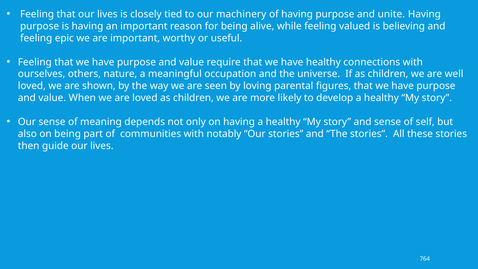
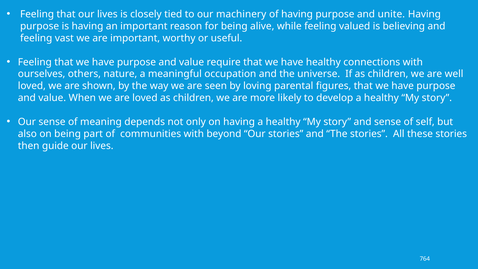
epic: epic -> vast
notably: notably -> beyond
